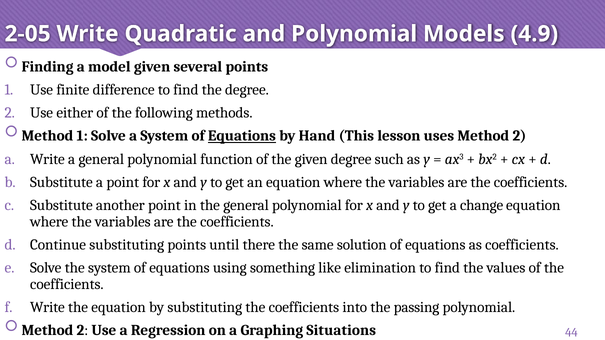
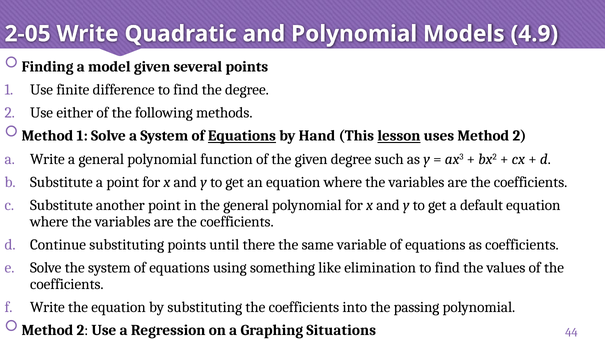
lesson underline: none -> present
change: change -> default
solution: solution -> variable
